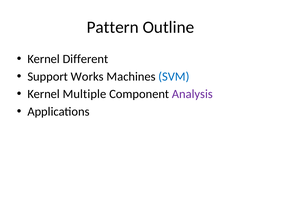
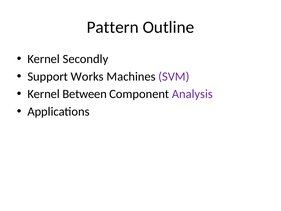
Different: Different -> Secondly
SVM colour: blue -> purple
Multiple: Multiple -> Between
